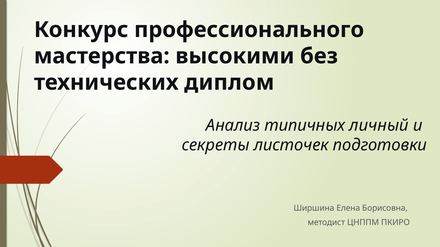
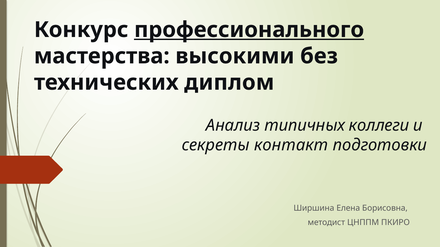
профессионального underline: none -> present
личный: личный -> коллеги
листочек: листочек -> контакт
